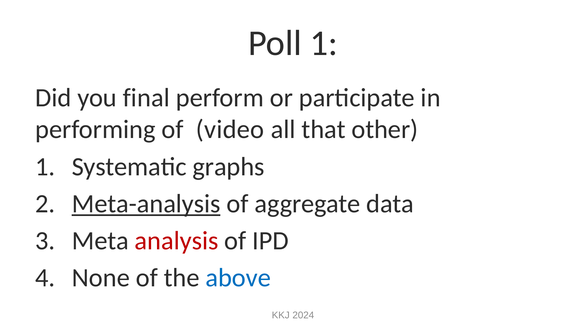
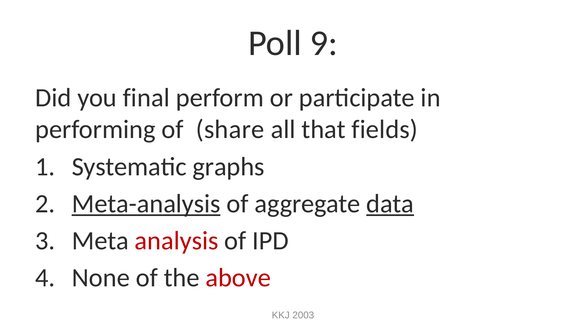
Poll 1: 1 -> 9
video: video -> share
other: other -> fields
data underline: none -> present
above colour: blue -> red
2024: 2024 -> 2003
